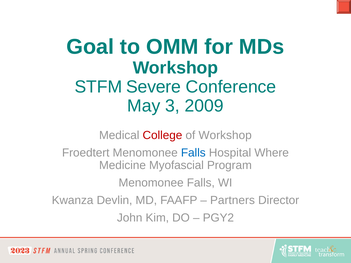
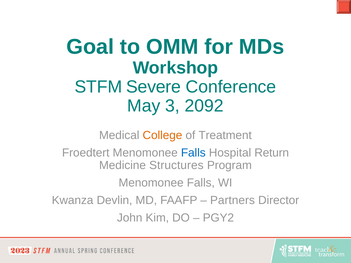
2009: 2009 -> 2092
College colour: red -> orange
of Workshop: Workshop -> Treatment
Where: Where -> Return
Myofascial: Myofascial -> Structures
